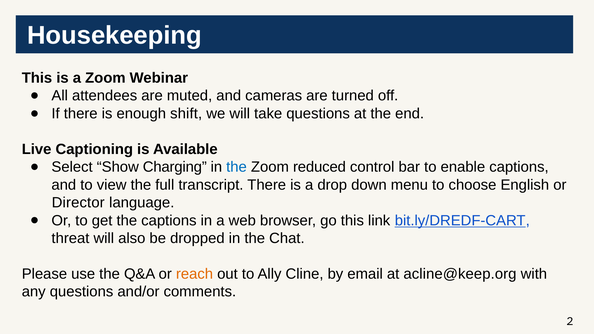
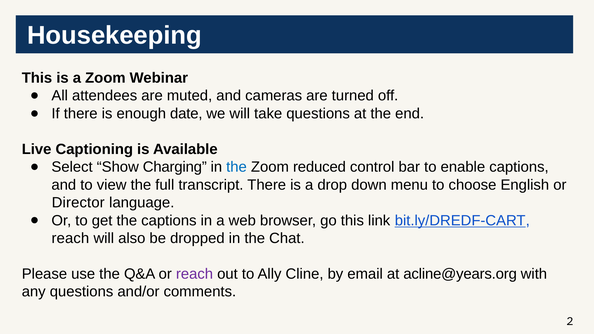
shift: shift -> date
threat at (70, 238): threat -> reach
reach at (195, 274) colour: orange -> purple
acline@keep.org: acline@keep.org -> acline@years.org
